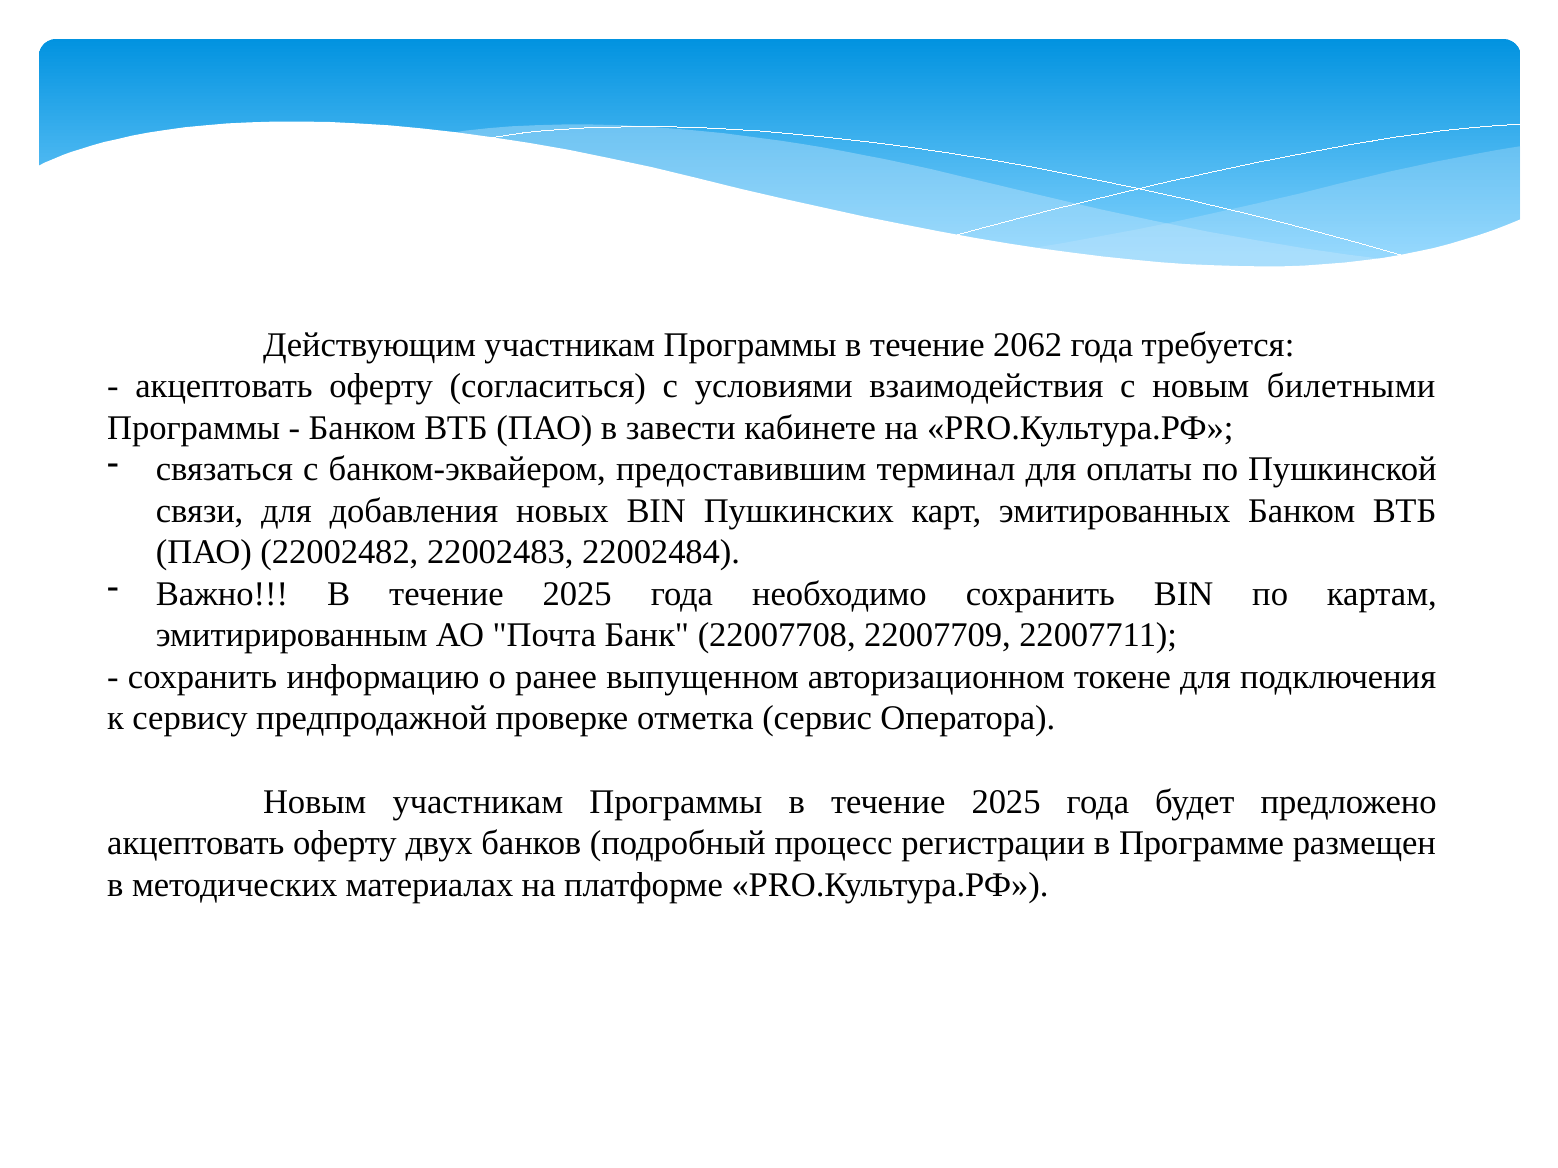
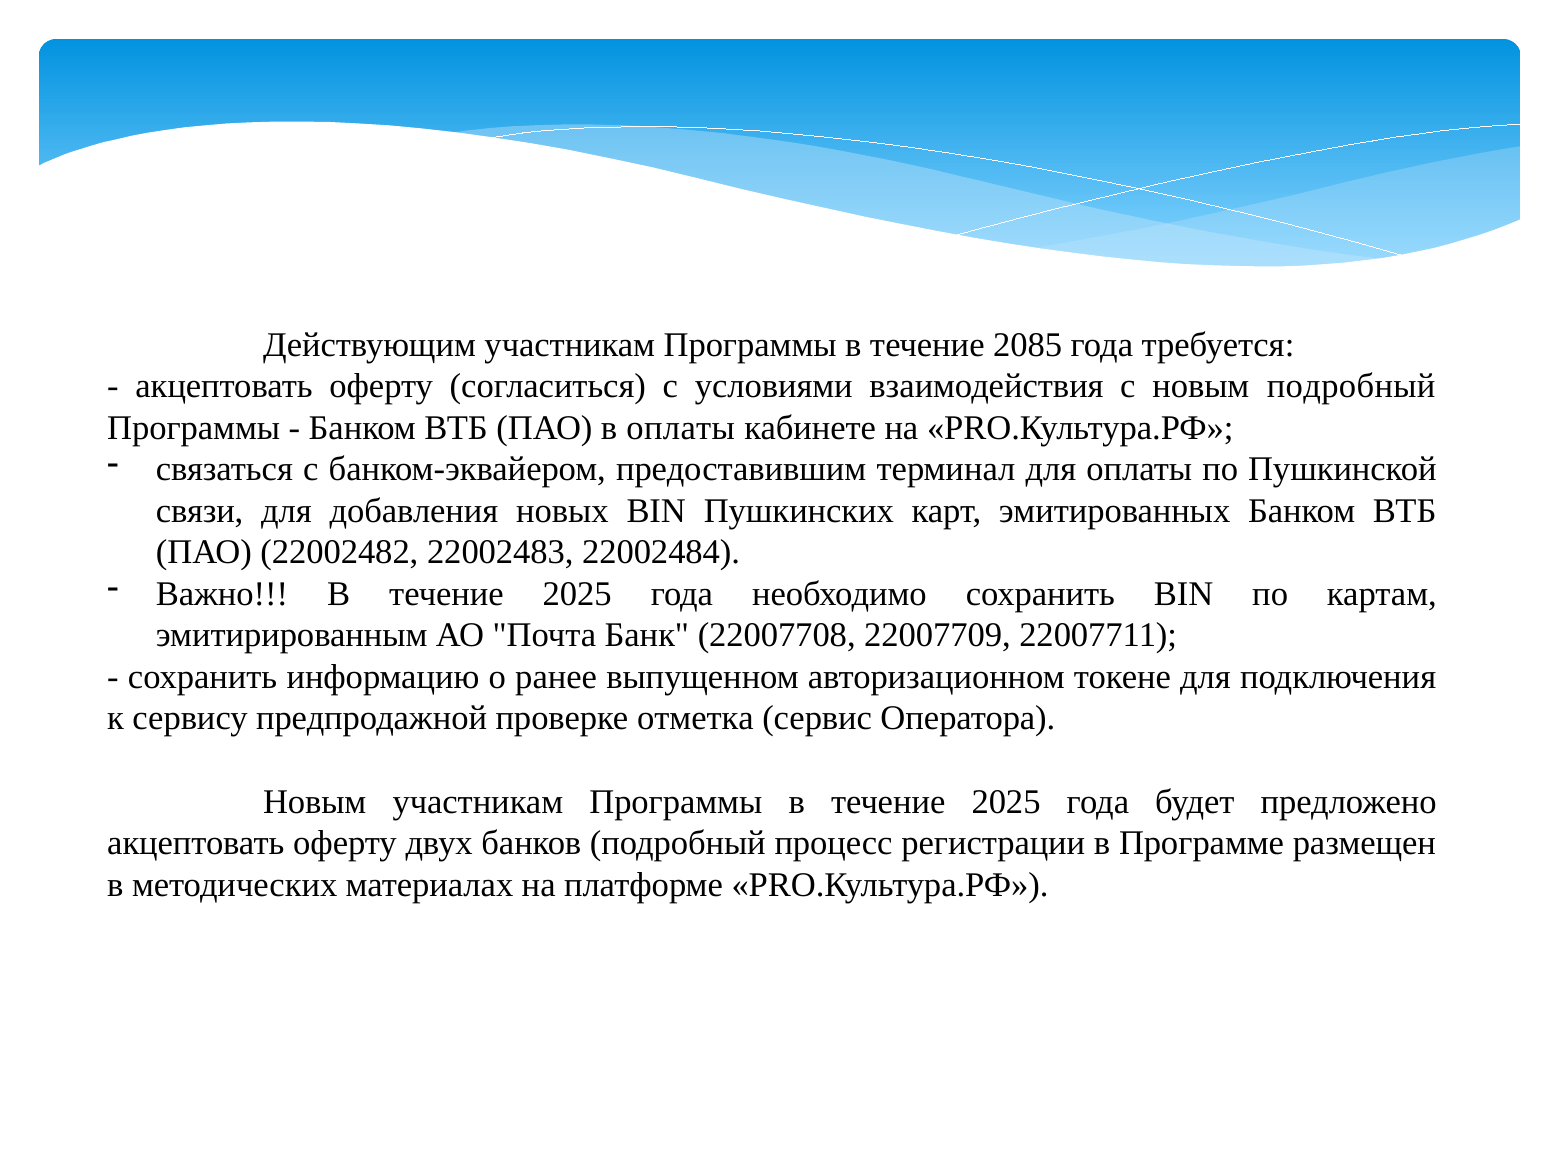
2062: 2062 -> 2085
новым билетными: билетными -> подробный
в завести: завести -> оплаты
